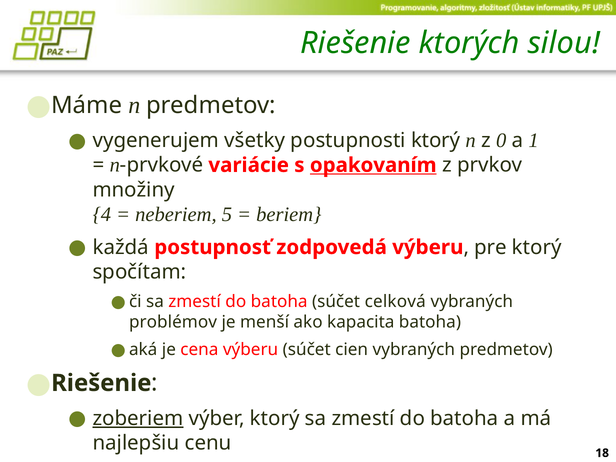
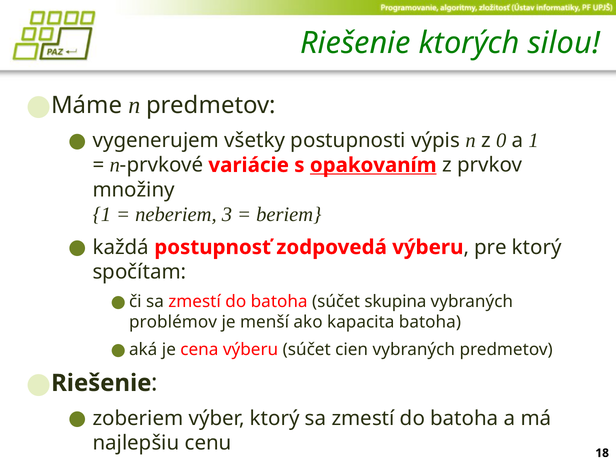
postupnosti ktorý: ktorý -> výpis
4 at (102, 214): 4 -> 1
5: 5 -> 3
celková: celková -> skupina
zoberiem underline: present -> none
